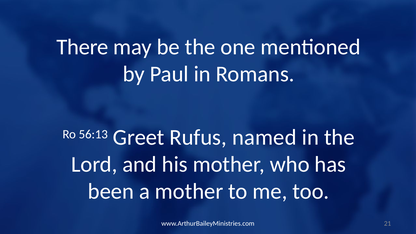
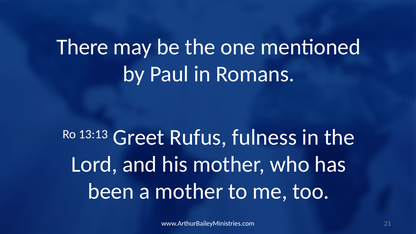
56:13: 56:13 -> 13:13
named: named -> fulness
